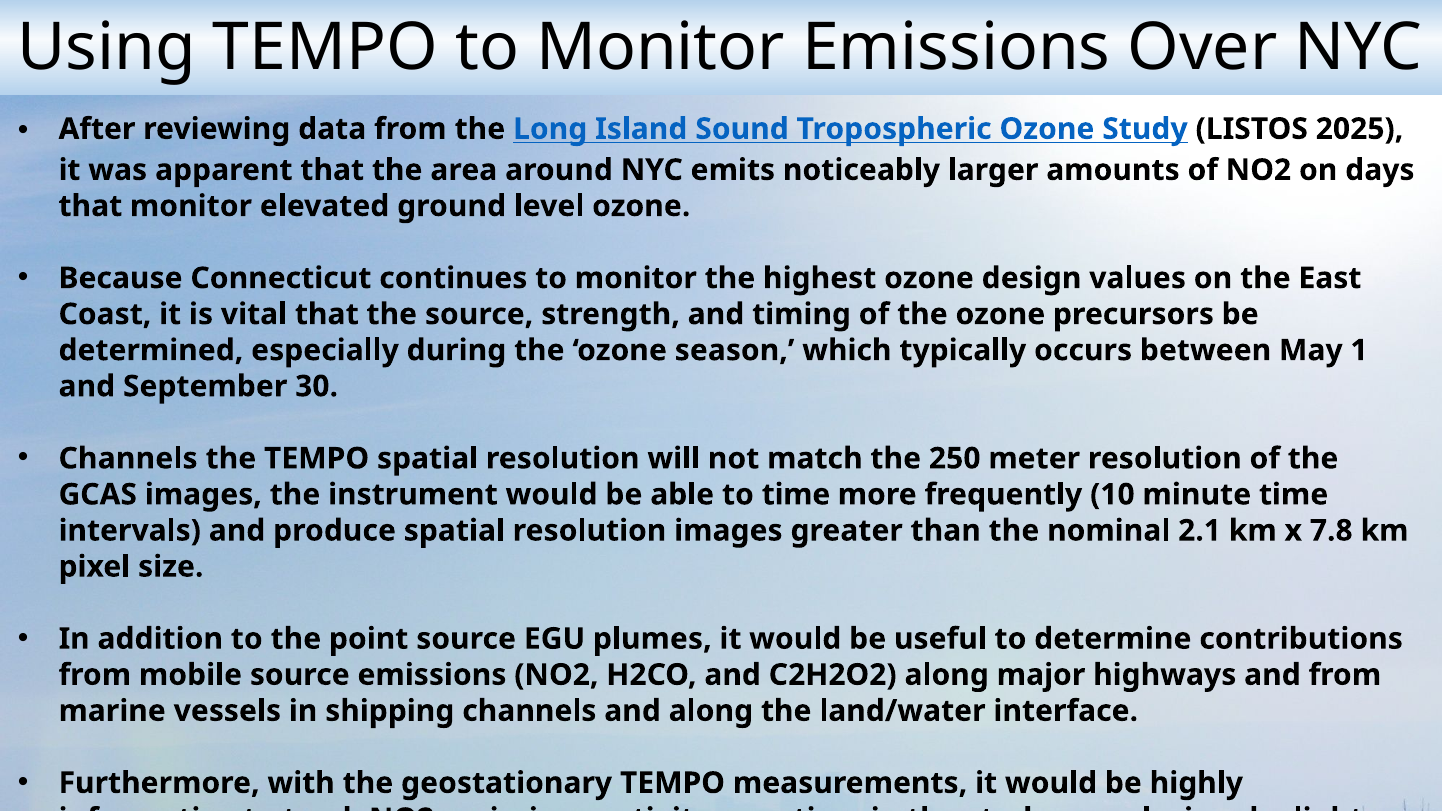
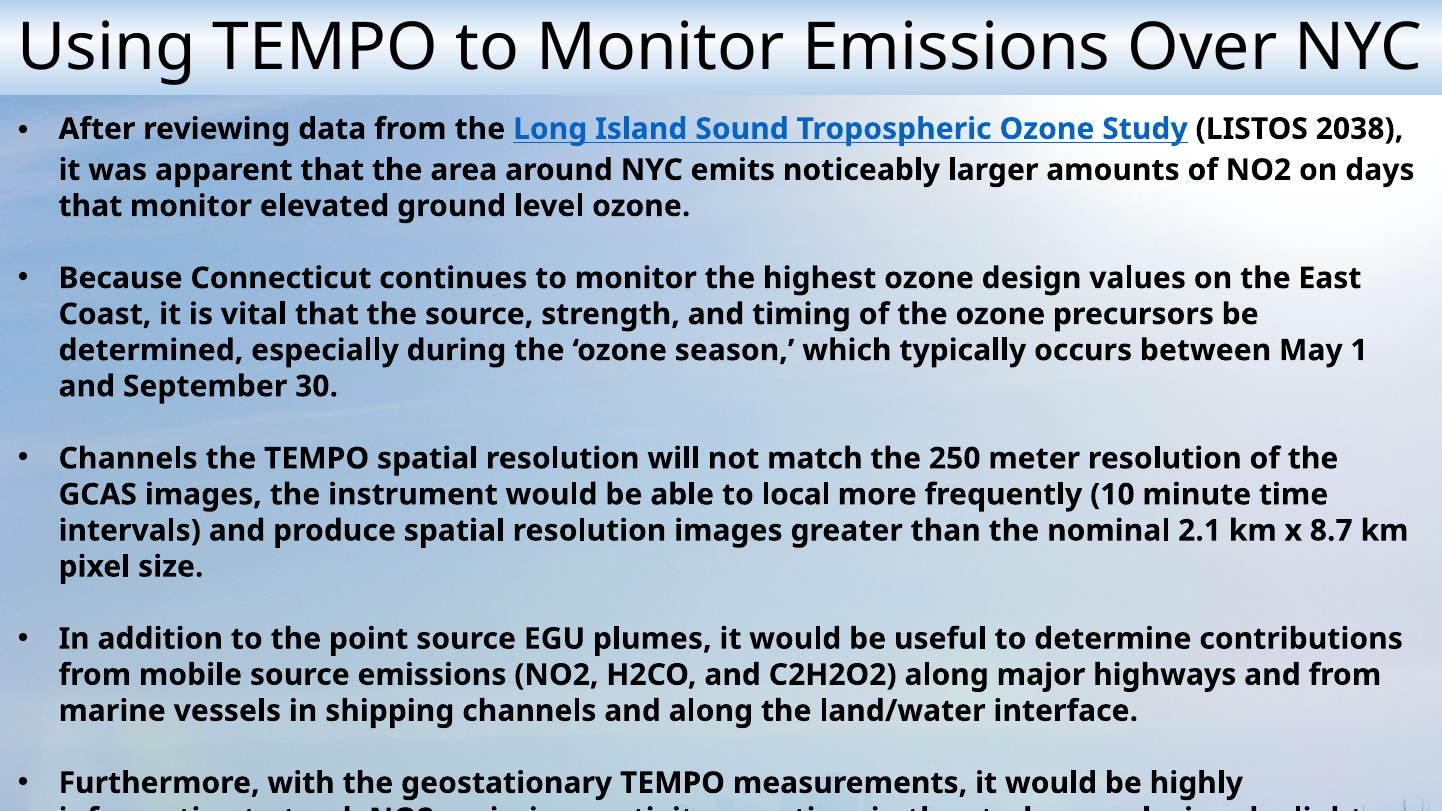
2025: 2025 -> 2038
to time: time -> local
7.8: 7.8 -> 8.7
